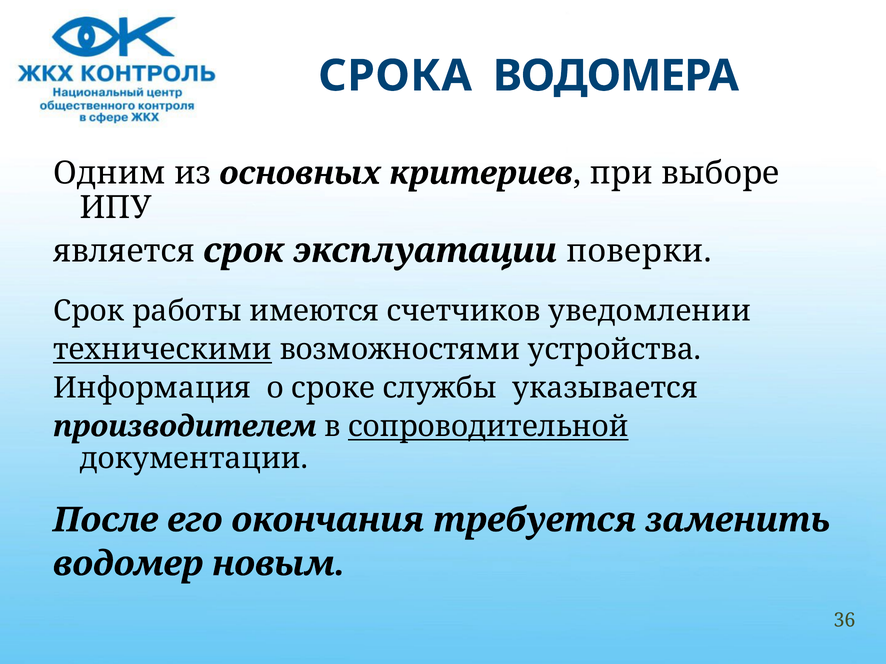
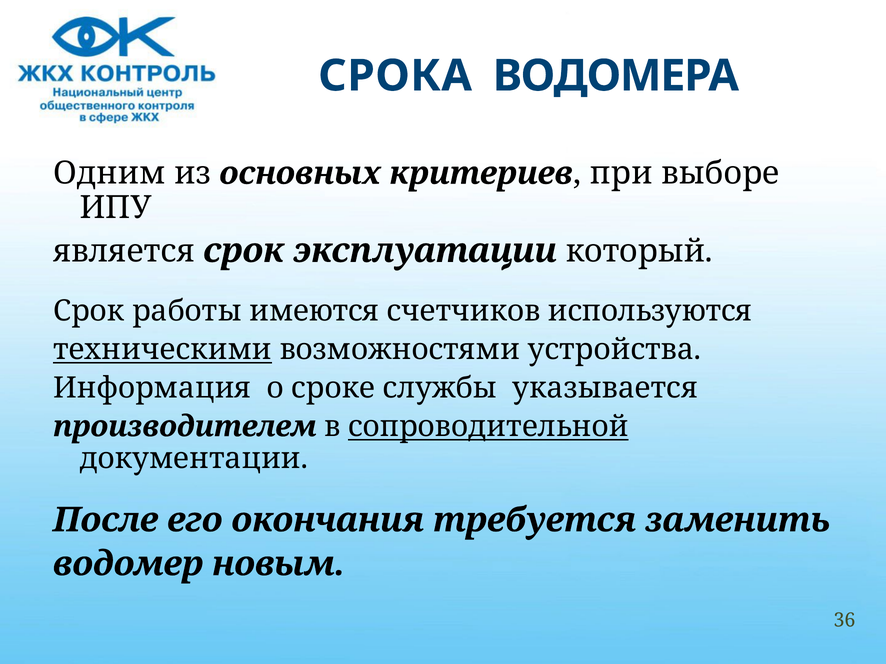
поверки: поверки -> который
уведомлении: уведомлении -> используются
